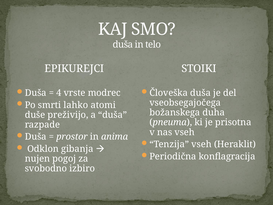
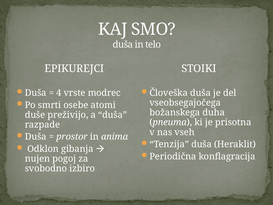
lahko: lahko -> osebe
Tenzija vseh: vseh -> duša
